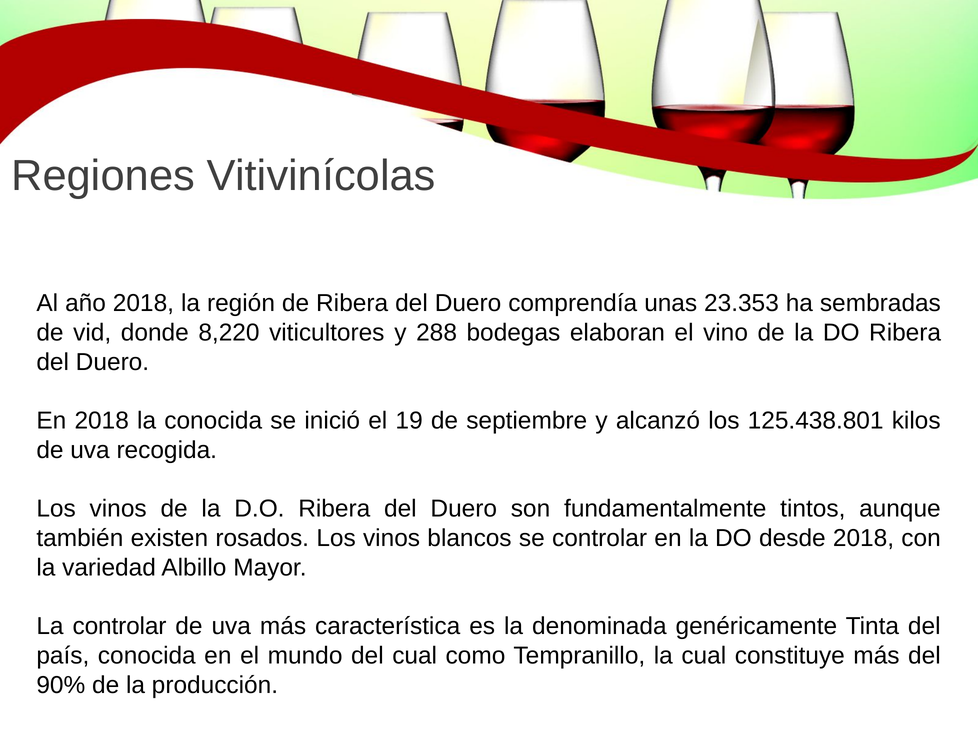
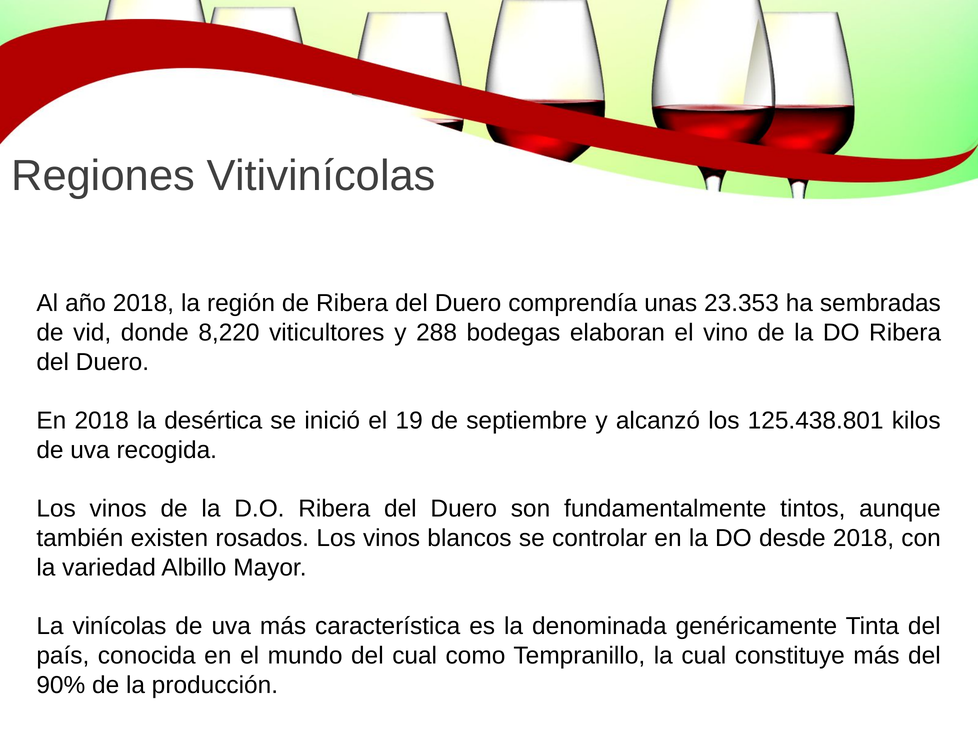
la conocida: conocida -> desértica
La controlar: controlar -> vinícolas
